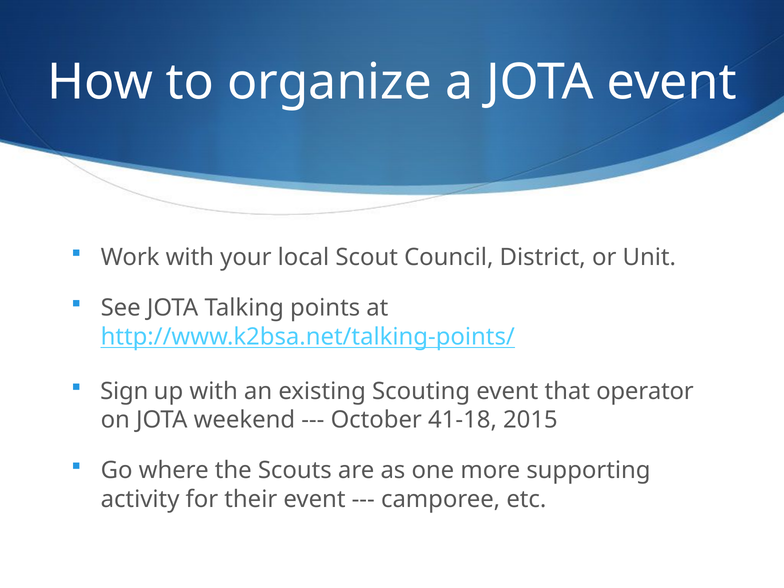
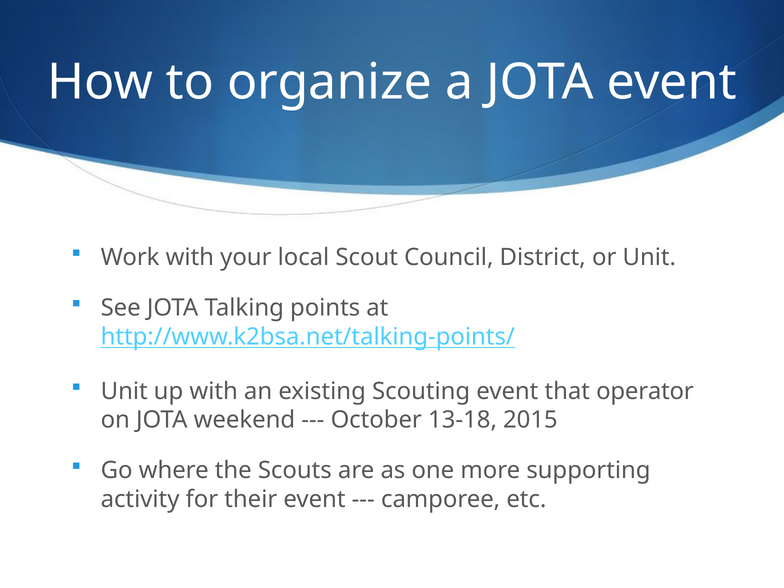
Sign at (124, 391): Sign -> Unit
41-18: 41-18 -> 13-18
